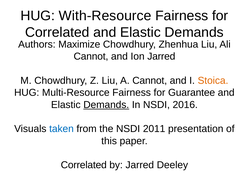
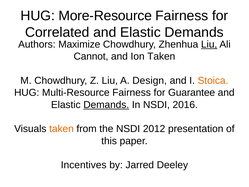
With-Resource: With-Resource -> More-Resource
Liu at (209, 44) underline: none -> present
Ion Jarred: Jarred -> Taken
A Cannot: Cannot -> Design
taken at (61, 129) colour: blue -> orange
2011: 2011 -> 2012
Correlated at (84, 165): Correlated -> Incentives
